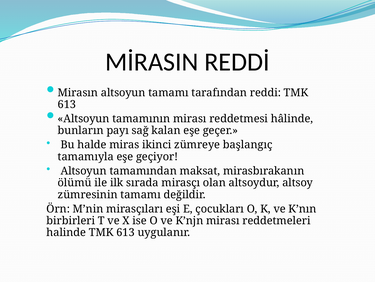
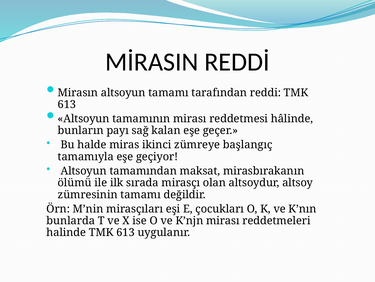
birbirleri: birbirleri -> bunlarda
